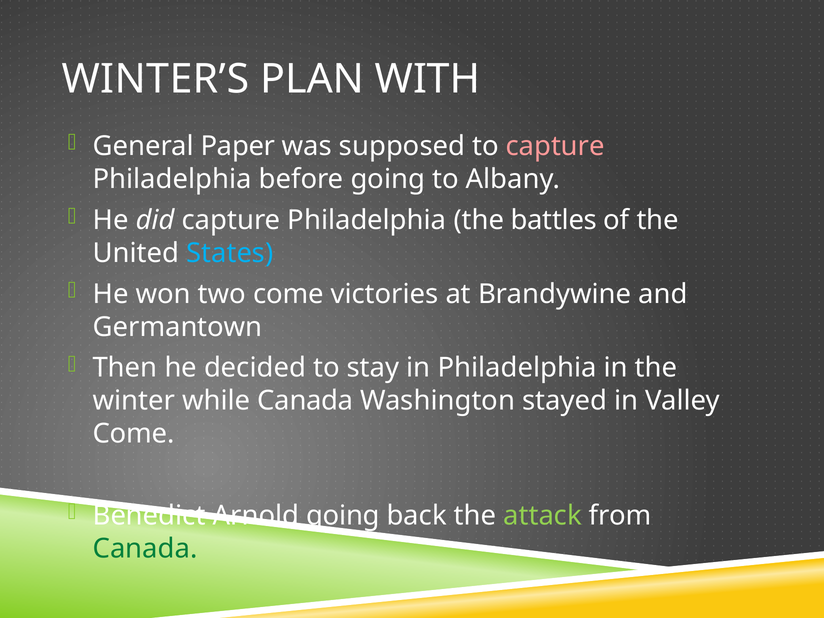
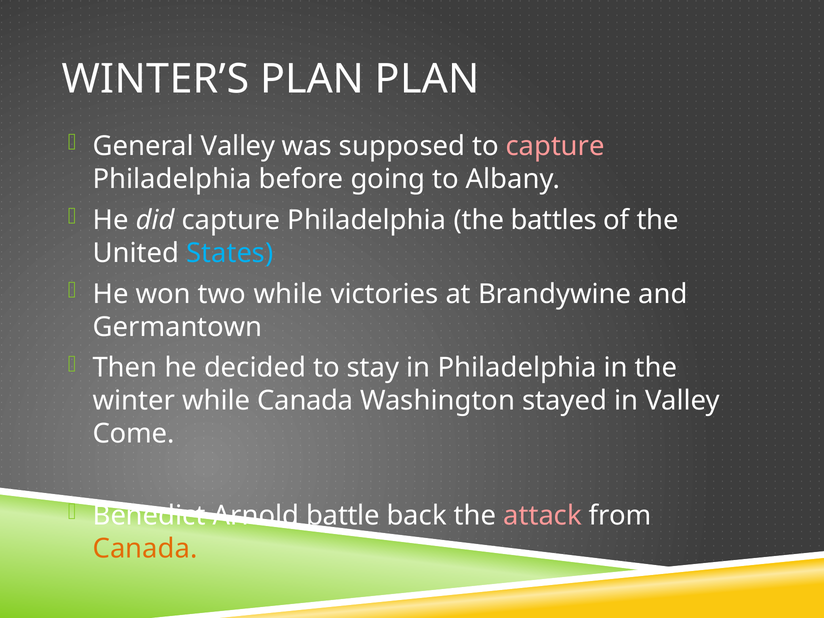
PLAN WITH: WITH -> PLAN
General Paper: Paper -> Valley
two come: come -> while
Arnold going: going -> battle
attack colour: light green -> pink
Canada at (145, 549) colour: green -> orange
